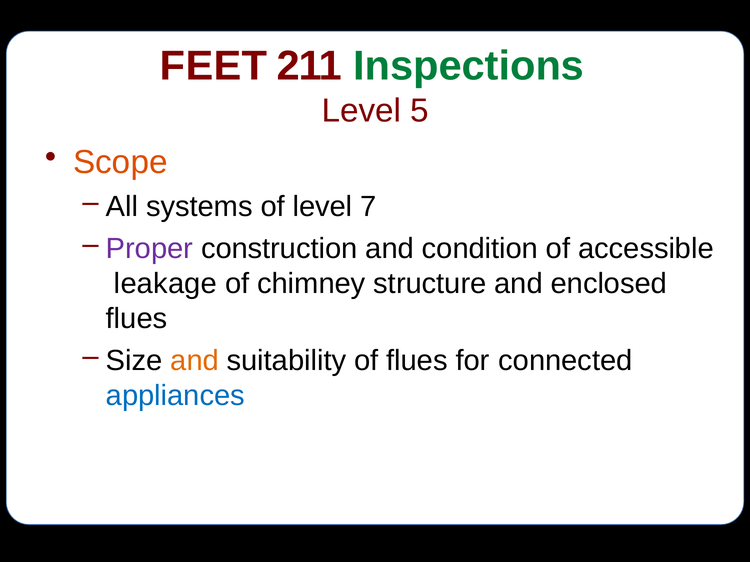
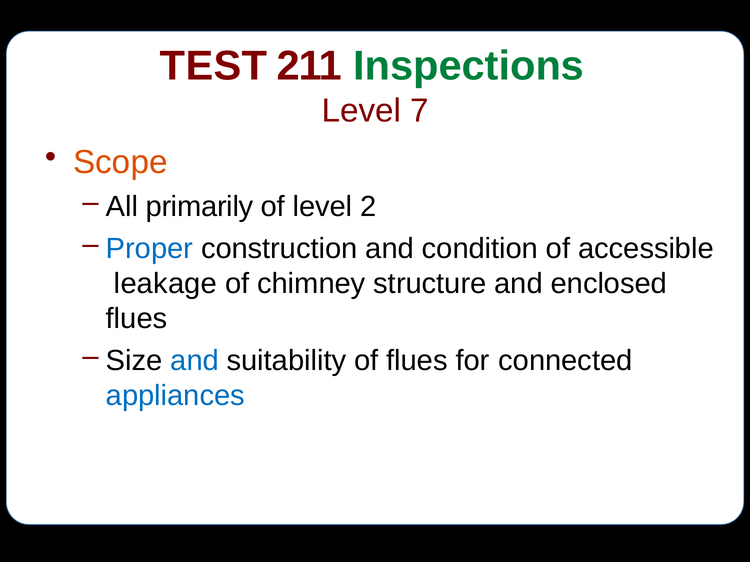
FEET: FEET -> TEST
5: 5 -> 7
systems: systems -> primarily
7: 7 -> 2
Proper colour: purple -> blue
and at (195, 361) colour: orange -> blue
